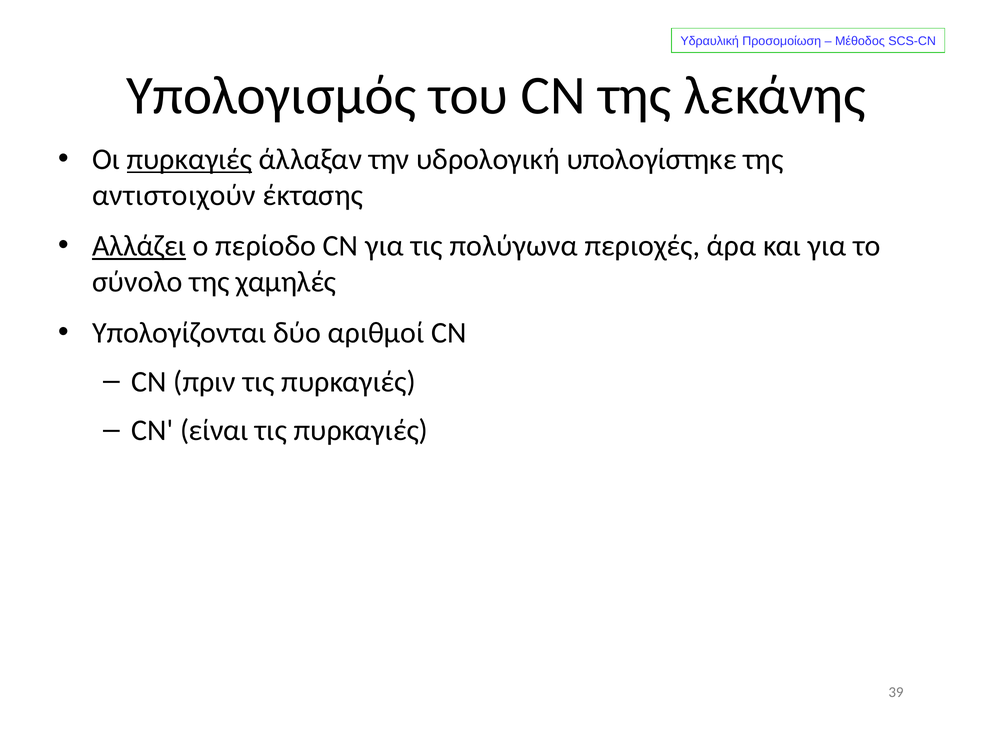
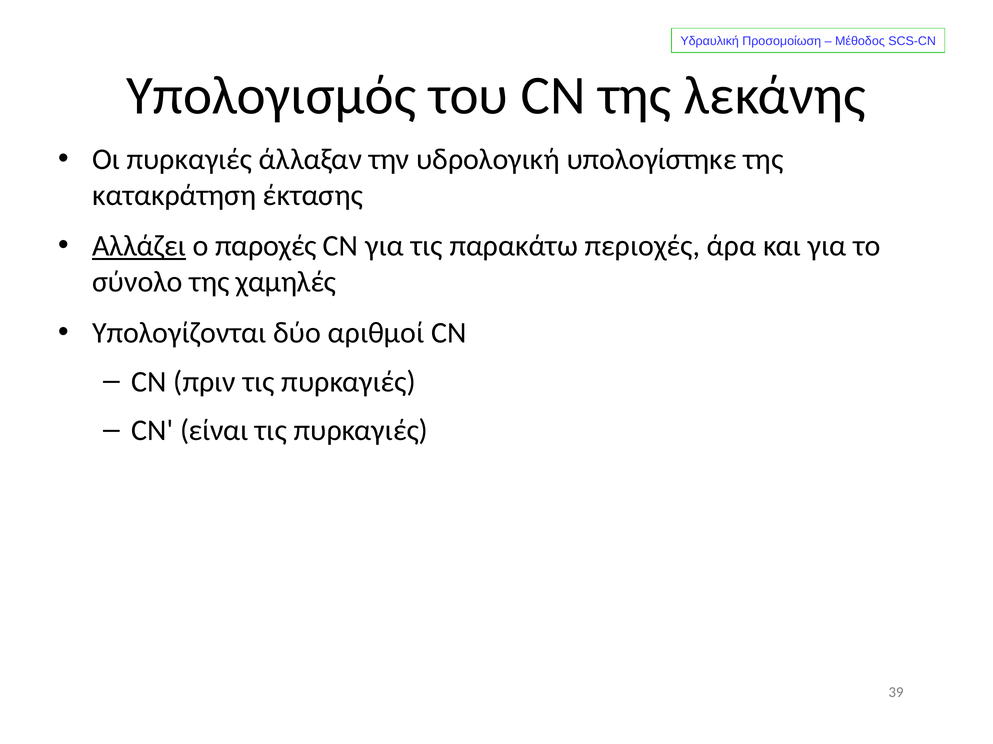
πυρκαγιές at (190, 160) underline: present -> none
αντιστοιχούν: αντιστοιχούν -> κατακράτηση
περίοδο: περίοδο -> παροχές
πολύγωνα: πολύγωνα -> παρακάτω
